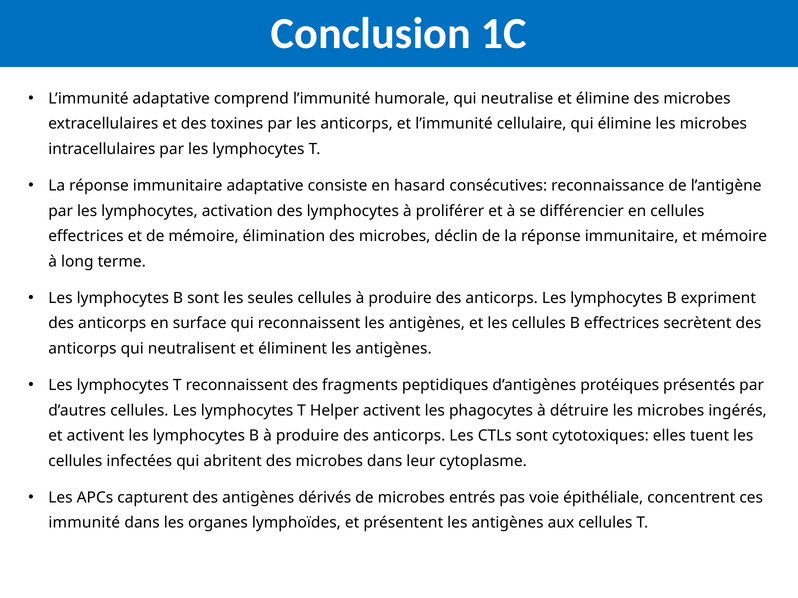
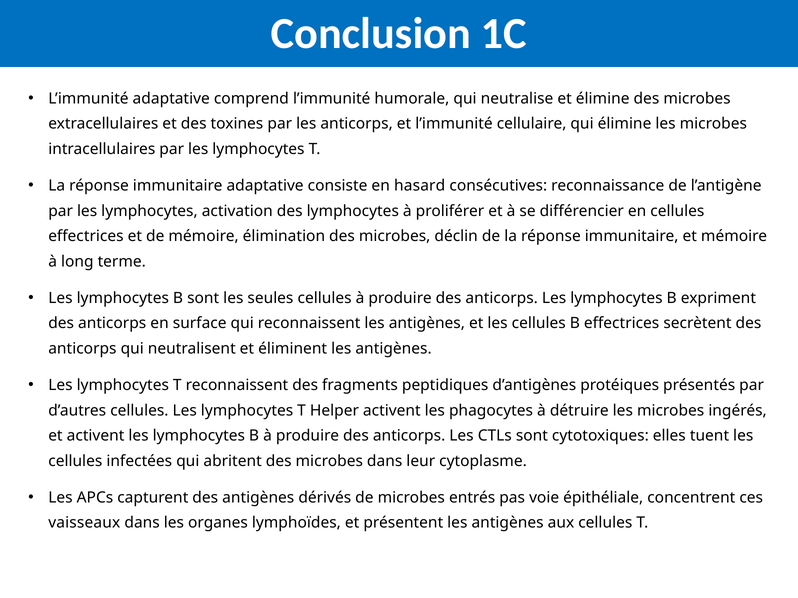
immunité: immunité -> vaisseaux
